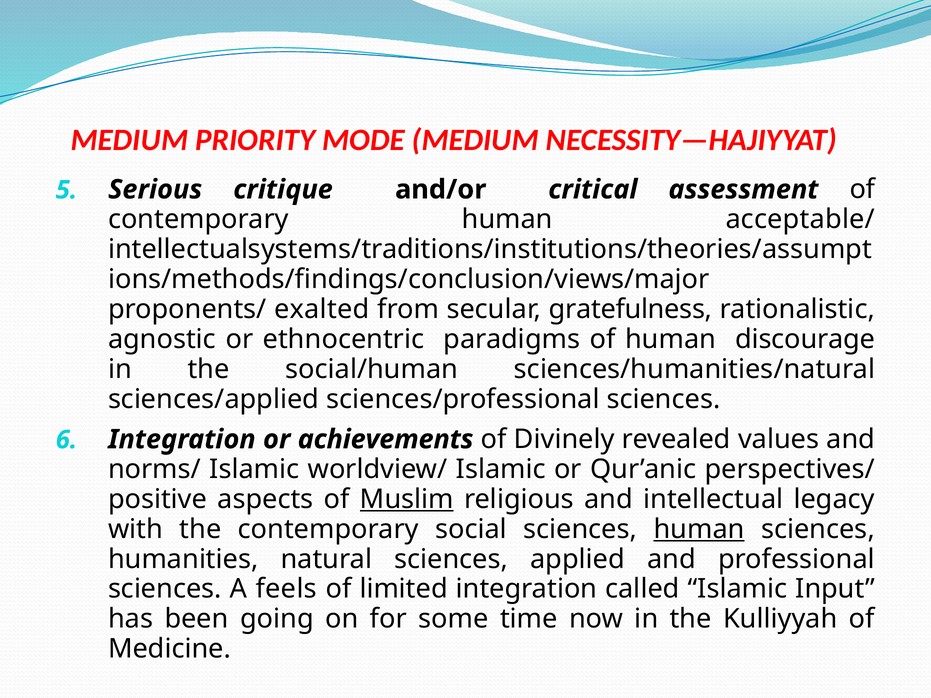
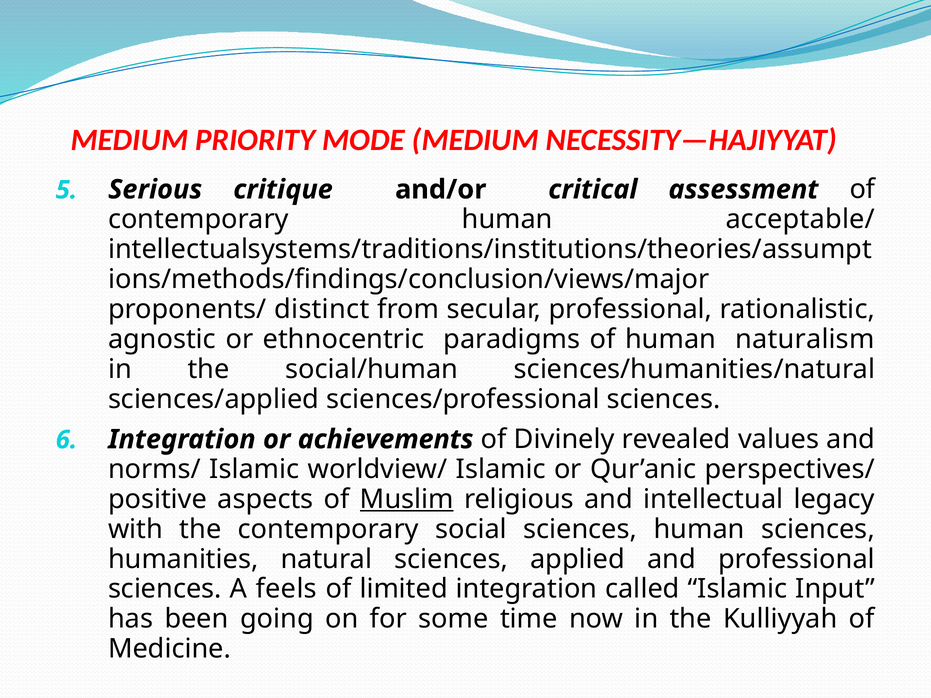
exalted: exalted -> distinct
secular gratefulness: gratefulness -> professional
discourage: discourage -> naturalism
human at (699, 529) underline: present -> none
